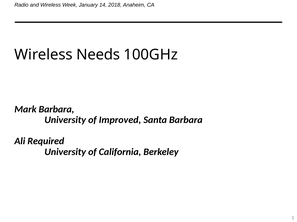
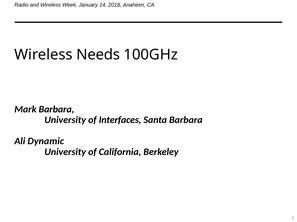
Improved: Improved -> Interfaces
Required: Required -> Dynamic
